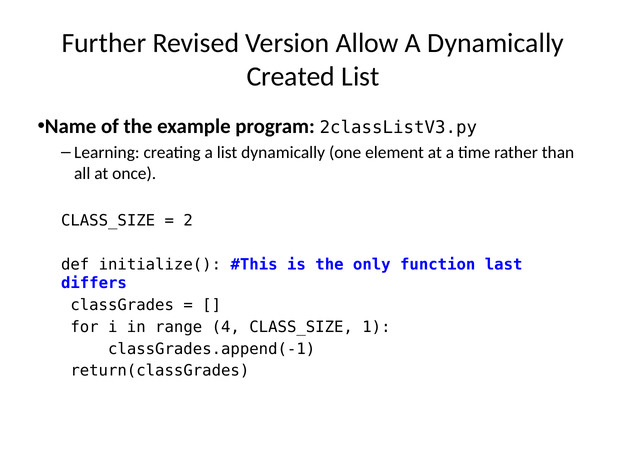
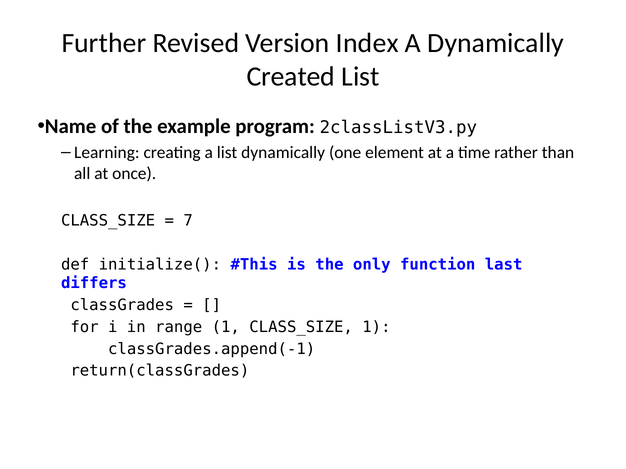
Allow: Allow -> Index
2: 2 -> 7
range 4: 4 -> 1
